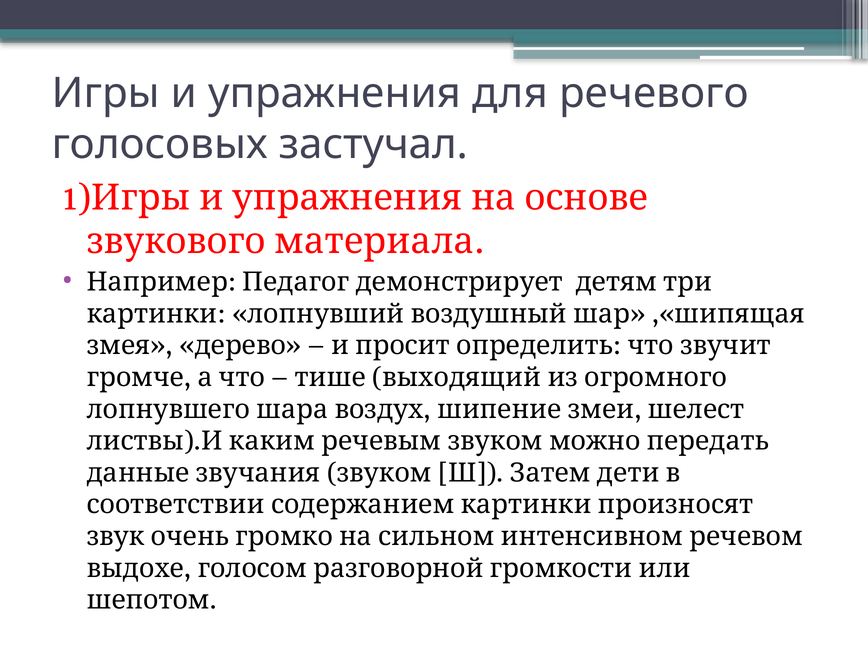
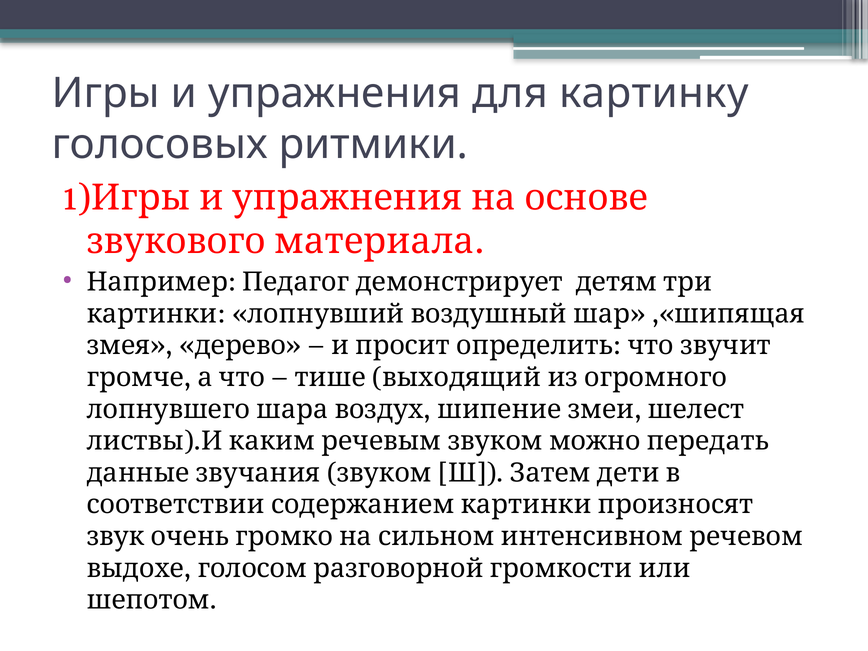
речевого: речевого -> картинку
застучал: застучал -> ритмики
